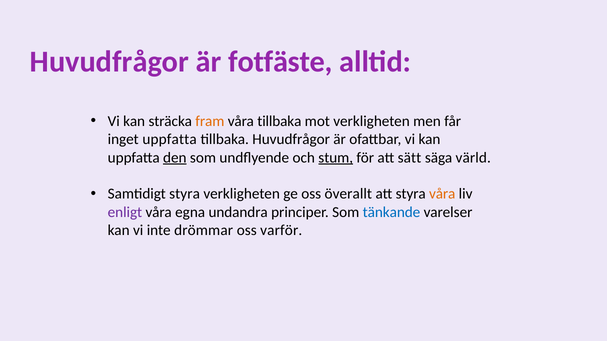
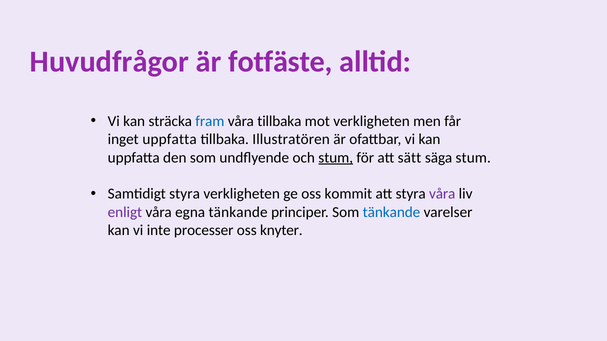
fram colour: orange -> blue
tillbaka Huvudfrågor: Huvudfrågor -> Illustratören
den underline: present -> none
säga värld: värld -> stum
överallt: överallt -> kommit
våra at (442, 194) colour: orange -> purple
egna undandra: undandra -> tänkande
drömmar: drömmar -> processer
varför: varför -> knyter
